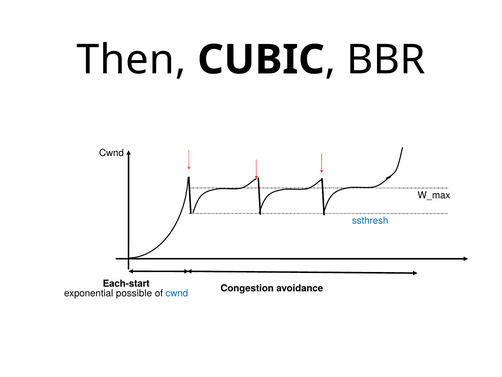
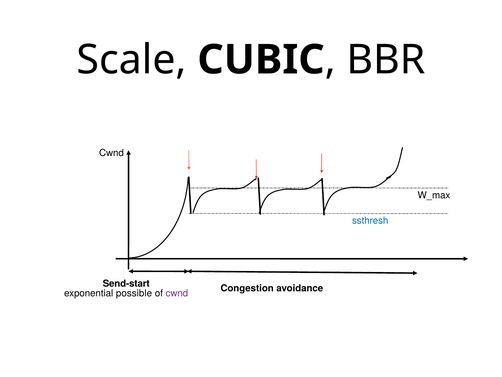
Then: Then -> Scale
Each-start: Each-start -> Send-start
cwnd at (177, 293) colour: blue -> purple
